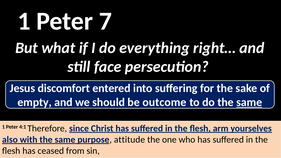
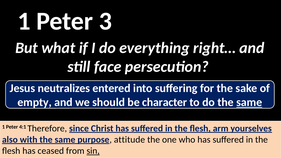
7: 7 -> 3
discomfort: discomfort -> neutralizes
outcome: outcome -> character
sin underline: none -> present
